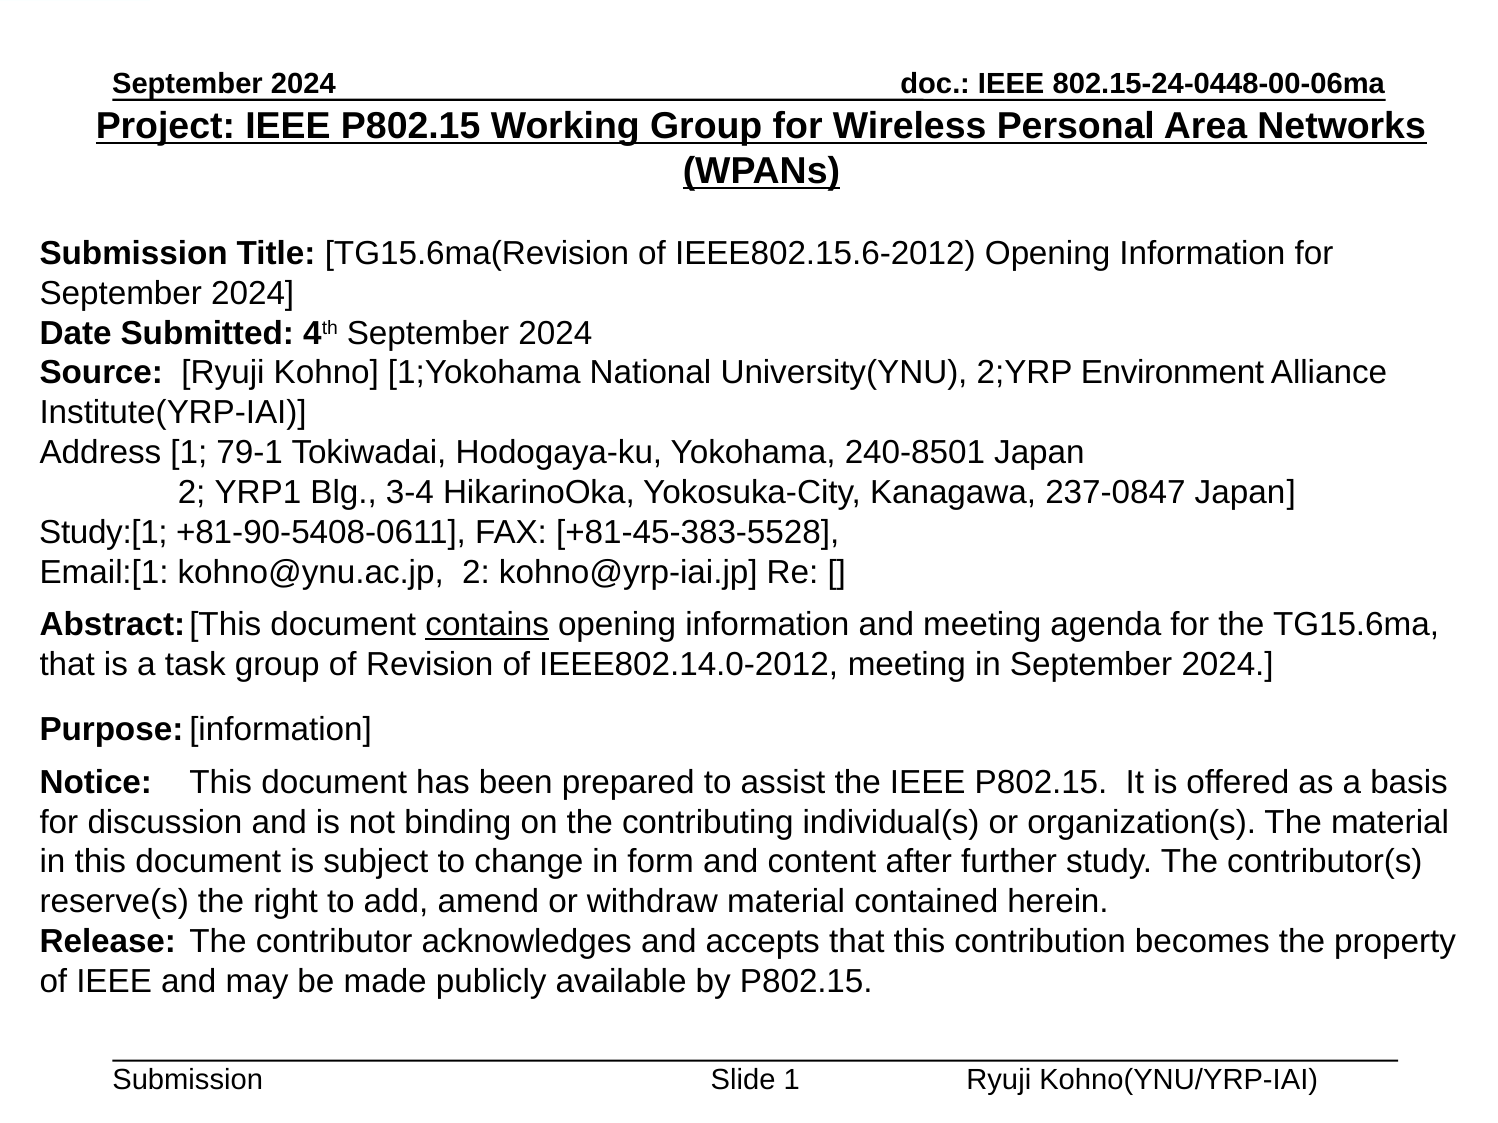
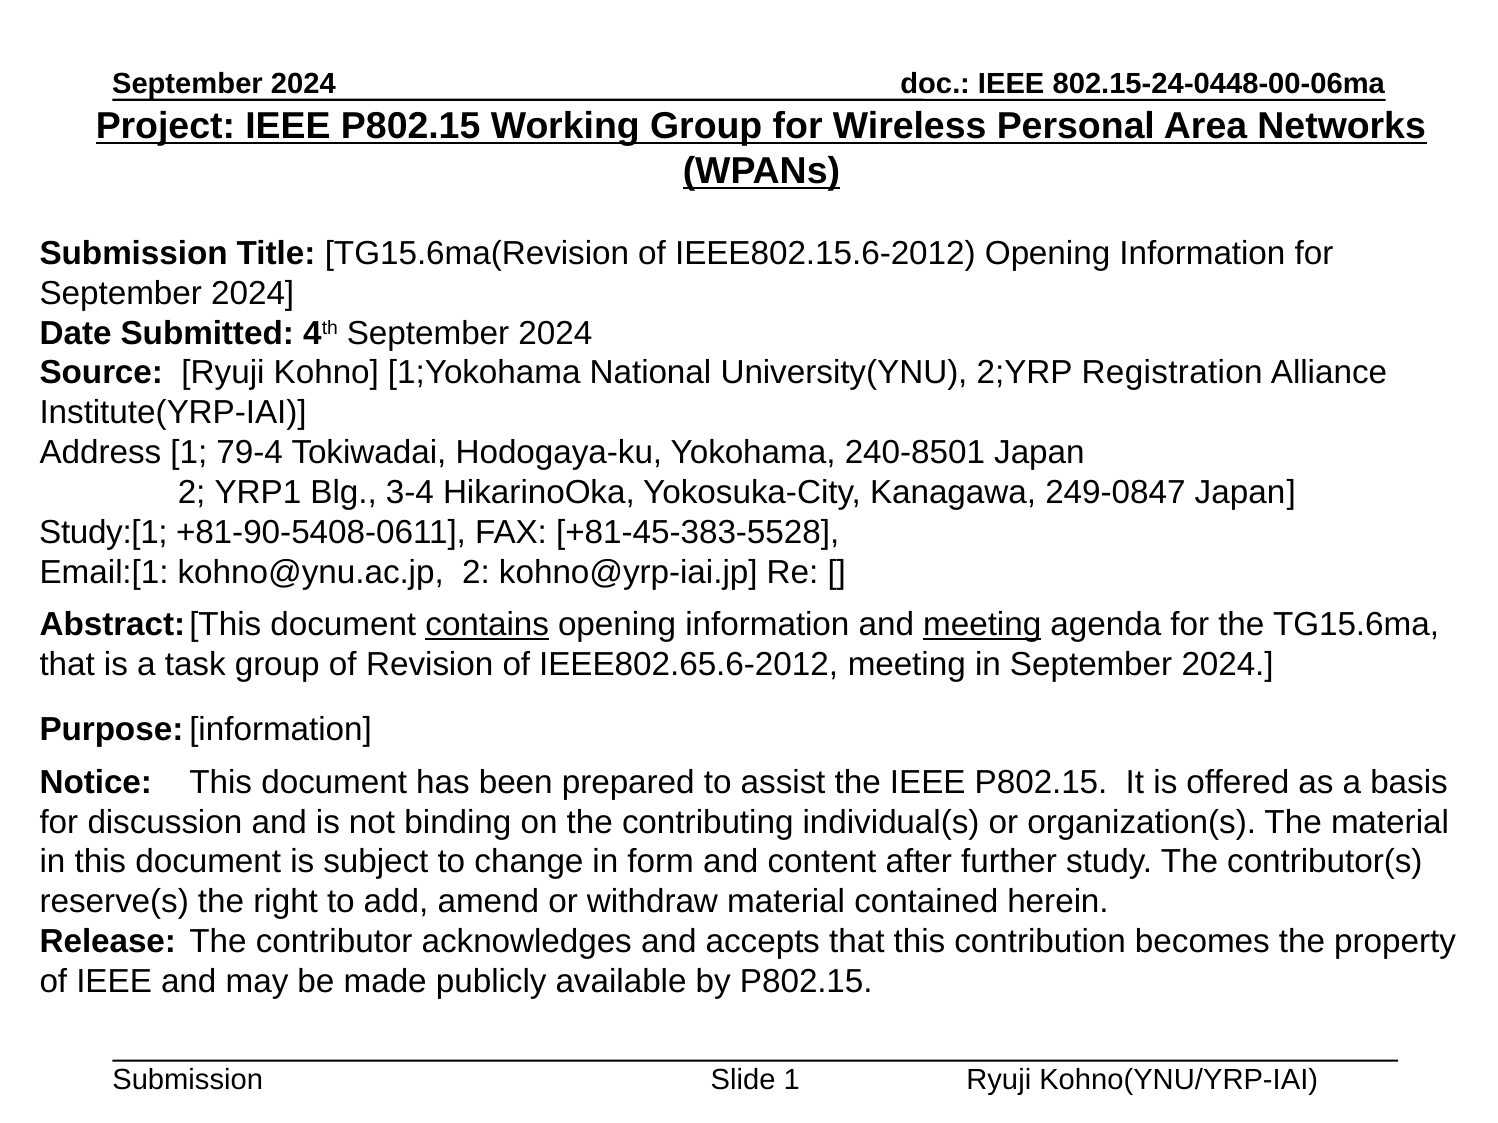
Environment: Environment -> Registration
79-1: 79-1 -> 79-4
237-0847: 237-0847 -> 249-0847
meeting at (982, 625) underline: none -> present
IEEE802.14.0-2012: IEEE802.14.0-2012 -> IEEE802.65.6-2012
